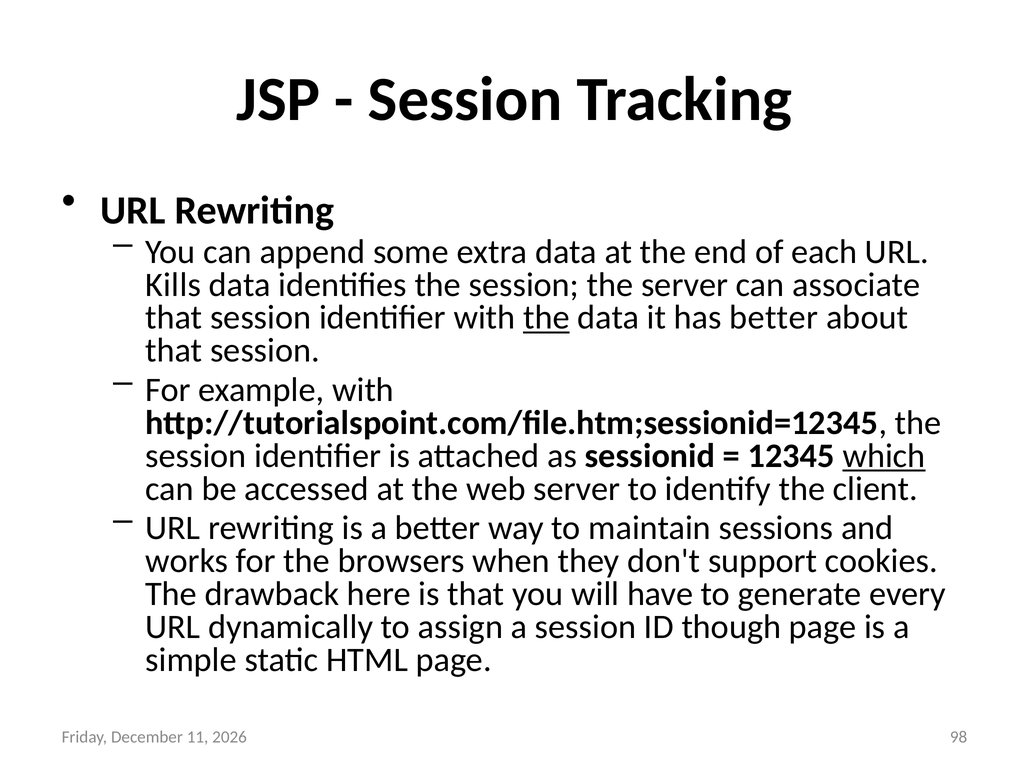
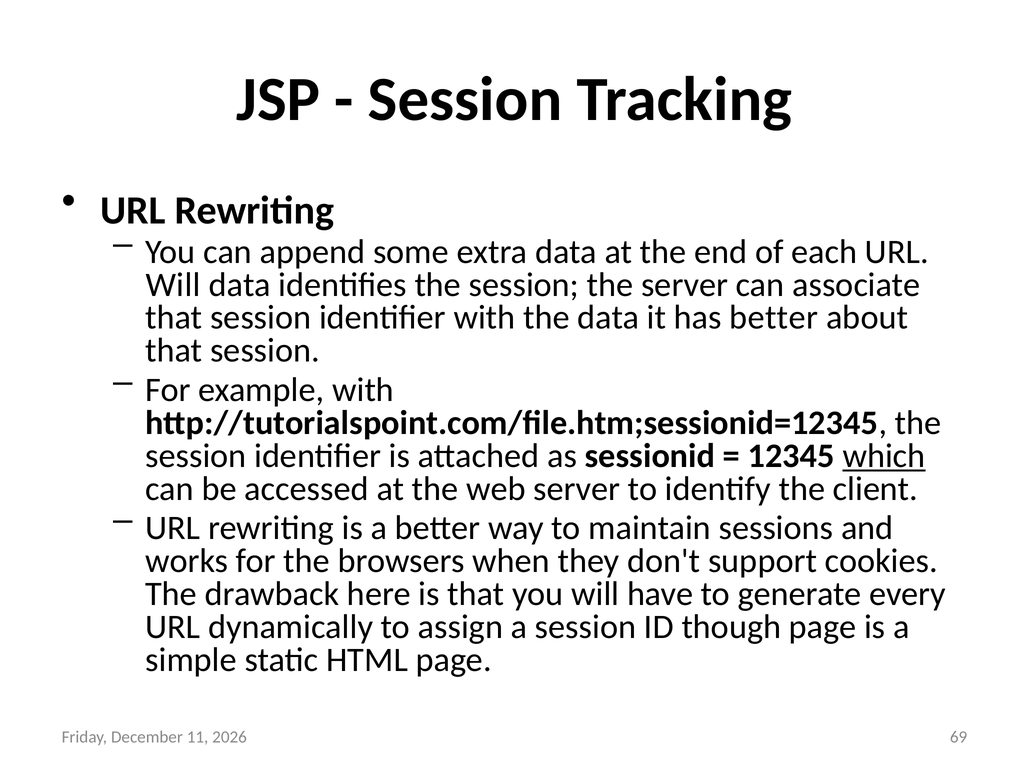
Kills at (173, 285): Kills -> Will
the at (546, 318) underline: present -> none
98: 98 -> 69
